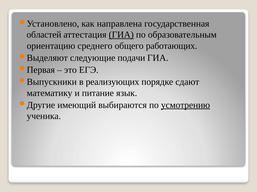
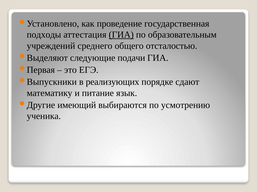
направлена: направлена -> проведение
областей: областей -> подходы
ориентацию: ориентацию -> учреждений
работающих: работающих -> отсталостью
усмотрению underline: present -> none
